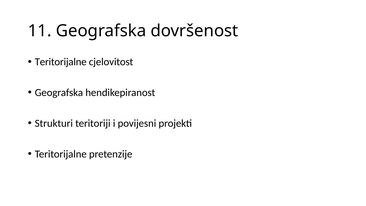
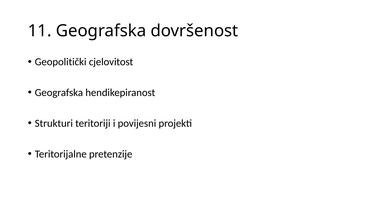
Teritorijalne at (61, 62): Teritorijalne -> Geopolitički
